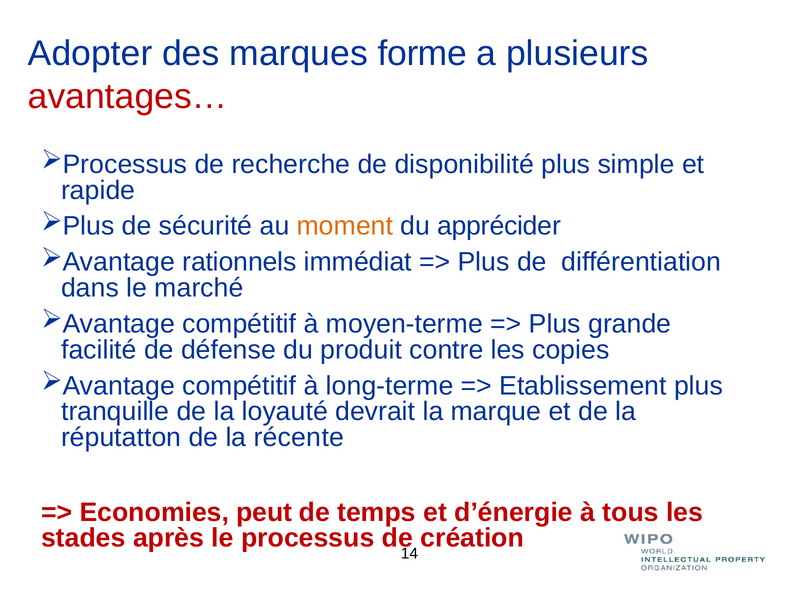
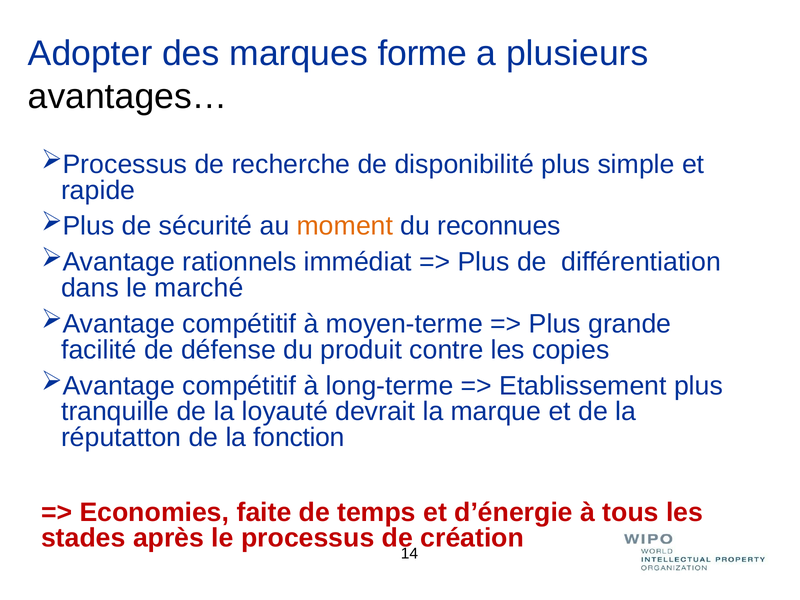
avantages… colour: red -> black
apprécider: apprécider -> reconnues
récente: récente -> fonction
peut: peut -> faite
